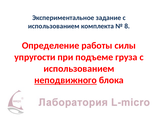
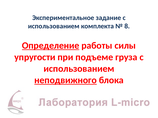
Определение underline: none -> present
